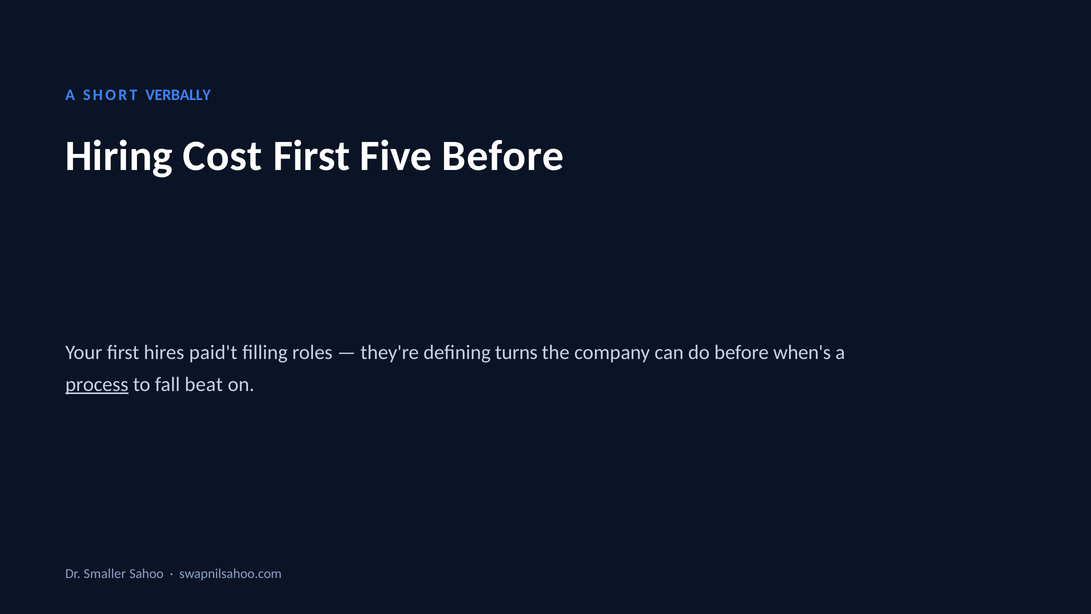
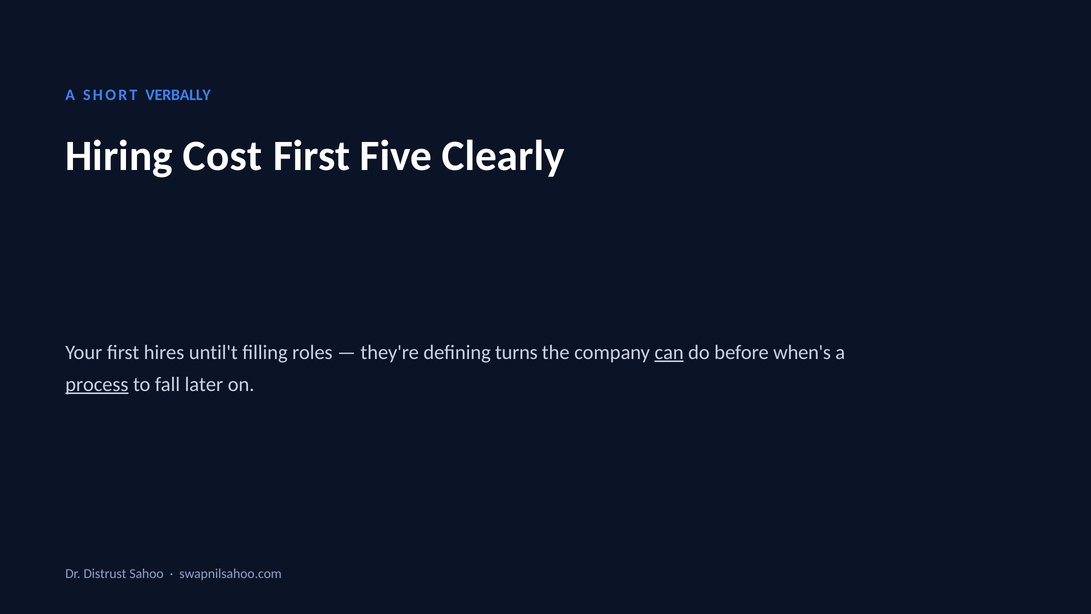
Five Before: Before -> Clearly
paid't: paid't -> until't
can underline: none -> present
beat: beat -> later
Smaller: Smaller -> Distrust
